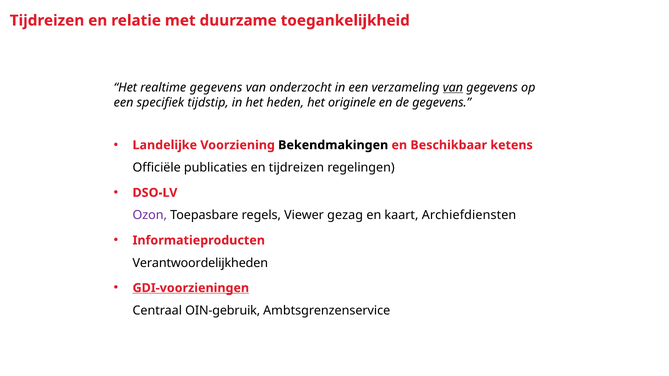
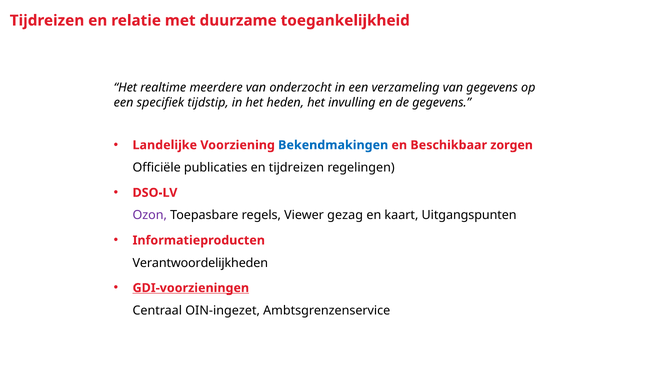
realtime gegevens: gegevens -> meerdere
van at (453, 88) underline: present -> none
originele: originele -> invulling
Bekendmakingen colour: black -> blue
ketens: ketens -> zorgen
Archiefdiensten: Archiefdiensten -> Uitgangspunten
OIN-gebruik: OIN-gebruik -> OIN-ingezet
